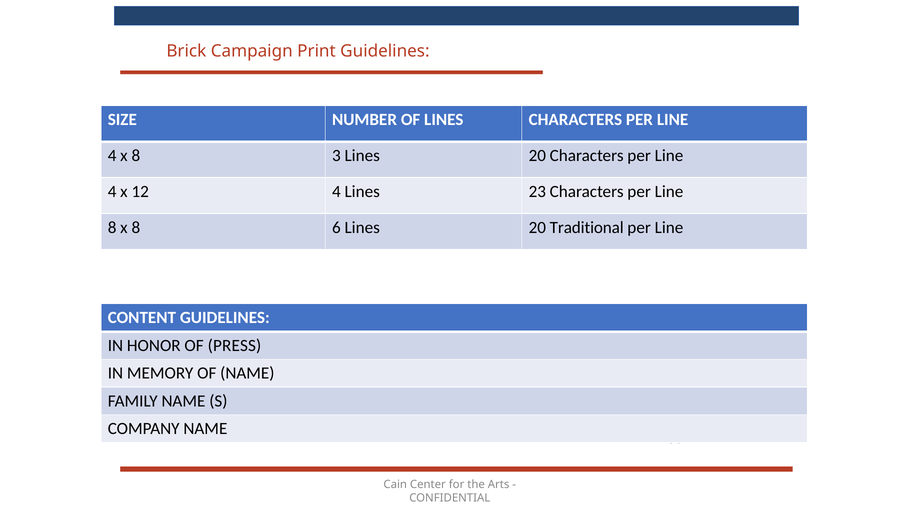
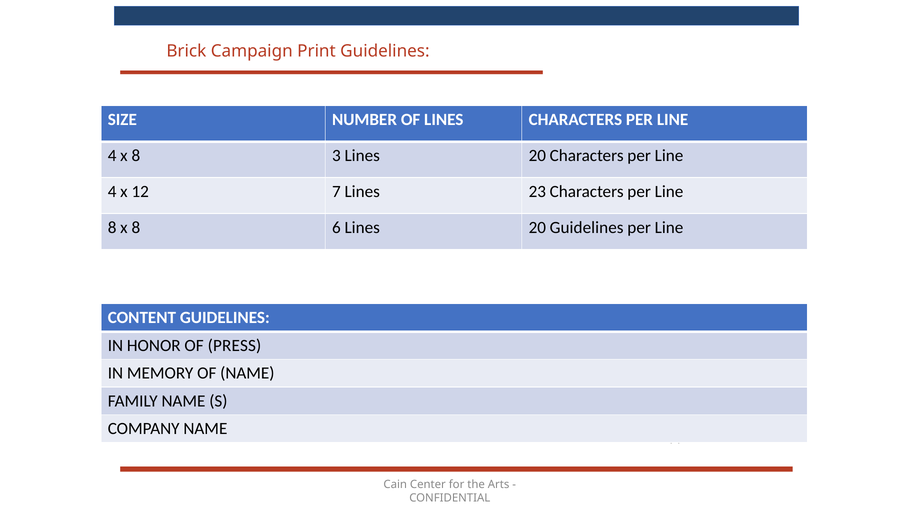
12 4: 4 -> 7
20 Traditional: Traditional -> Guidelines
